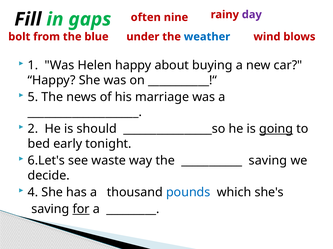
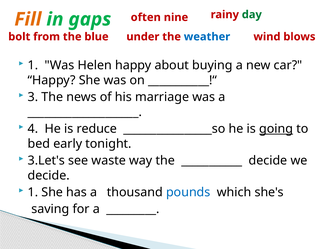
Fill colour: black -> orange
day colour: purple -> green
5: 5 -> 3
2: 2 -> 4
should: should -> reduce
6.Let's: 6.Let's -> 3.Let's
saving at (268, 161): saving -> decide
4 at (33, 193): 4 -> 1
for underline: present -> none
